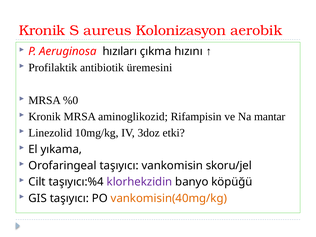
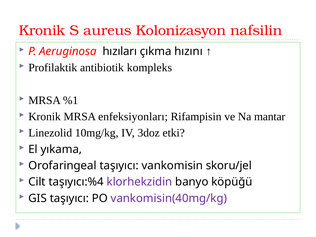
aerobik: aerobik -> nafsilin
üremesini: üremesini -> kompleks
%0: %0 -> %1
aminoglikozid: aminoglikozid -> enfeksiyonları
vankomisin(40mg/kg colour: orange -> purple
